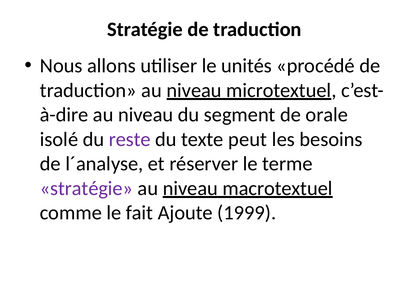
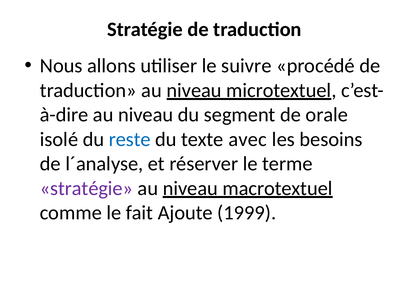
unités: unités -> suivre
reste colour: purple -> blue
peut: peut -> avec
